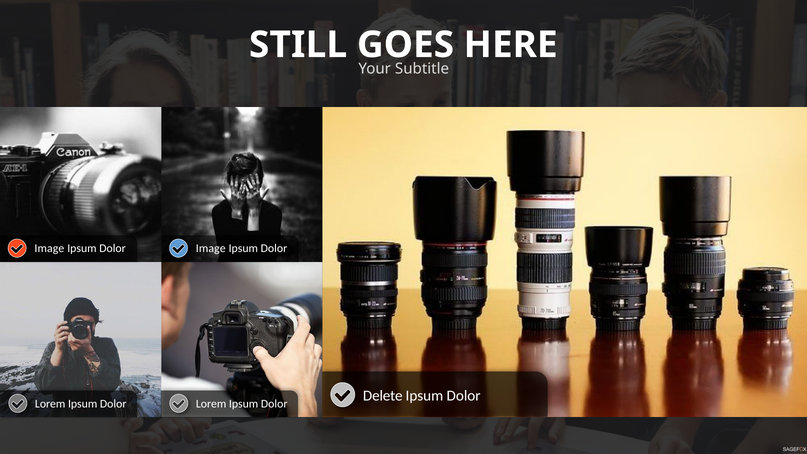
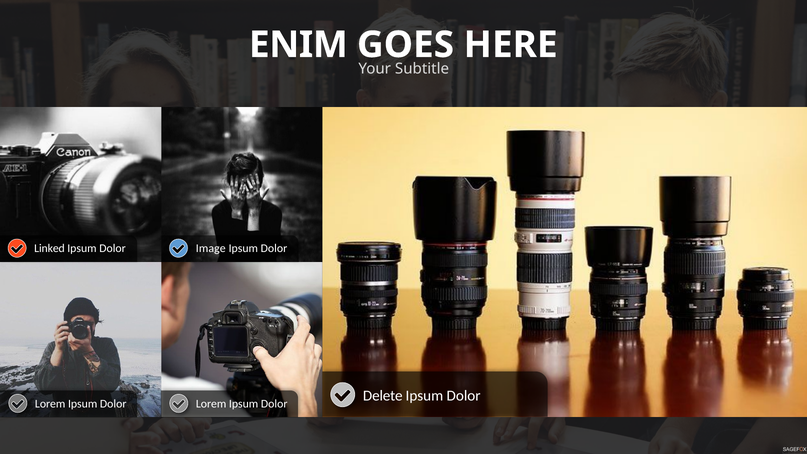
STILL: STILL -> ENIM
Image at (49, 249): Image -> Linked
